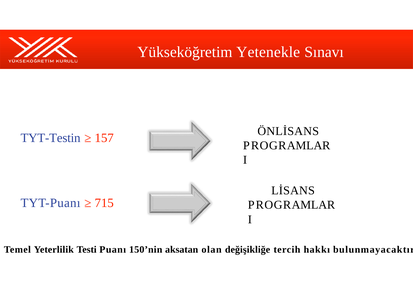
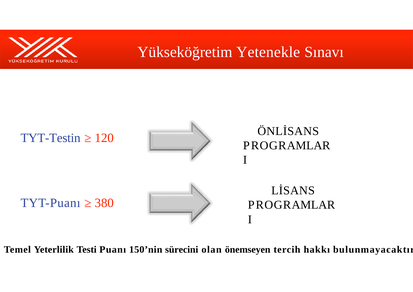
157: 157 -> 120
715: 715 -> 380
aksatan: aksatan -> sürecini
değişikliğe: değişikliğe -> önemseyen
